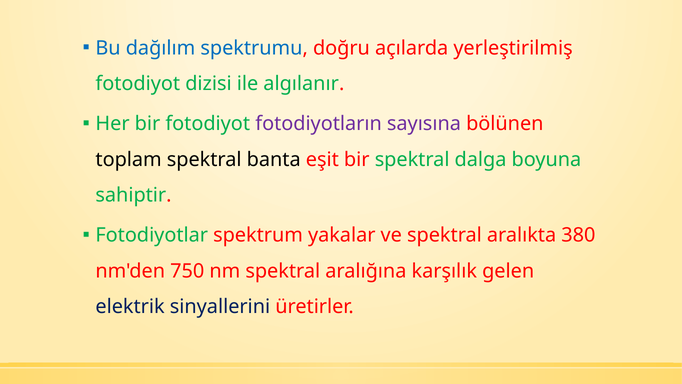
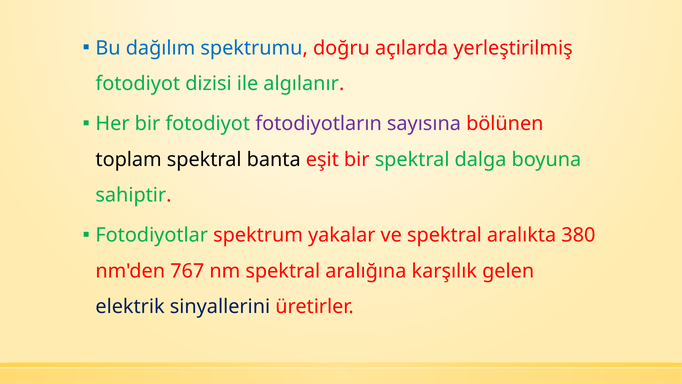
750: 750 -> 767
